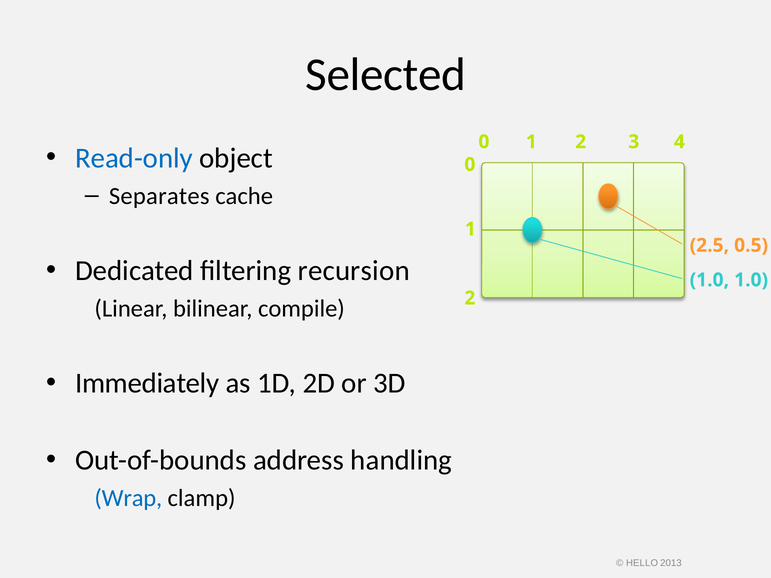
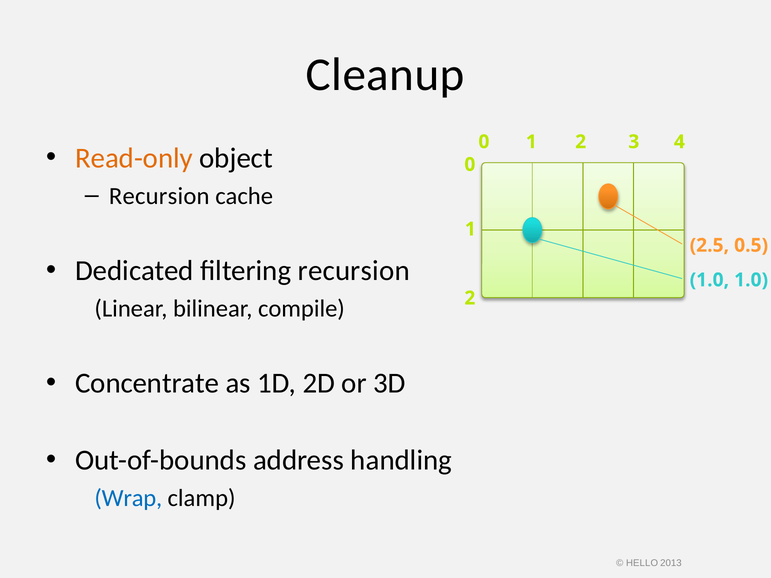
Selected: Selected -> Cleanup
Read-only colour: blue -> orange
Separates at (159, 196): Separates -> Recursion
Immediately: Immediately -> Concentrate
